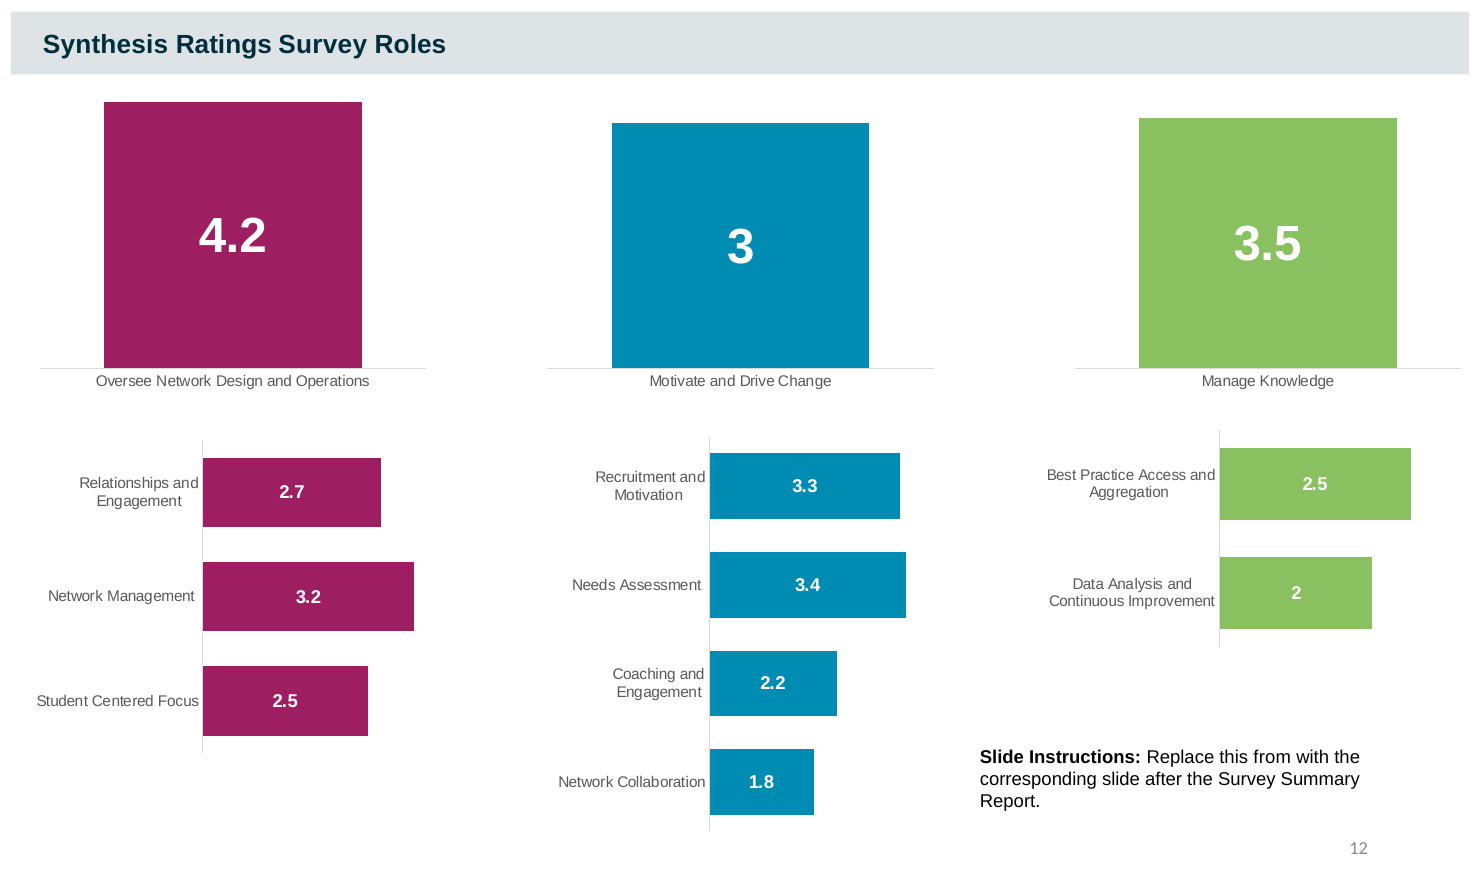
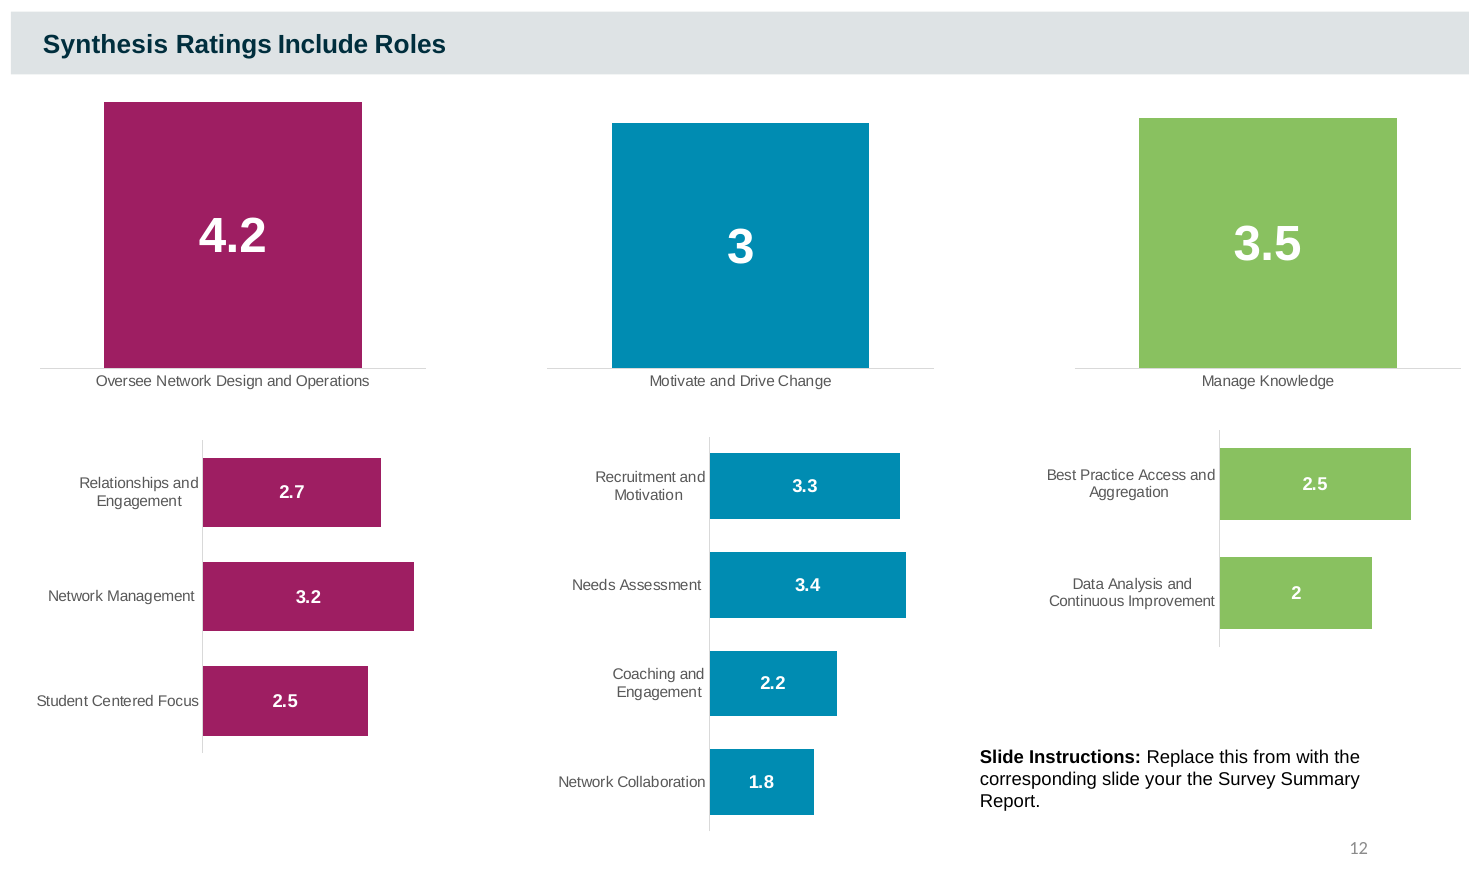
Ratings Survey: Survey -> Include
after: after -> your
